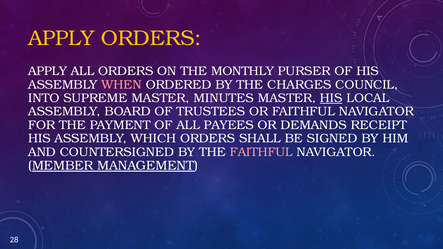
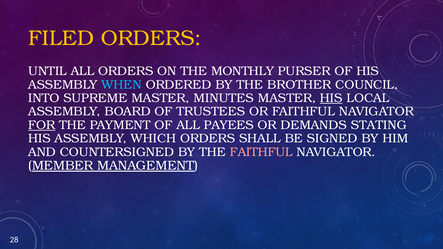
APPLY at (61, 38): APPLY -> FILED
APPLY at (48, 71): APPLY -> UNTIL
WHEN colour: pink -> light blue
CHARGES: CHARGES -> BROTHER
FOR underline: none -> present
RECEIPT: RECEIPT -> STATING
